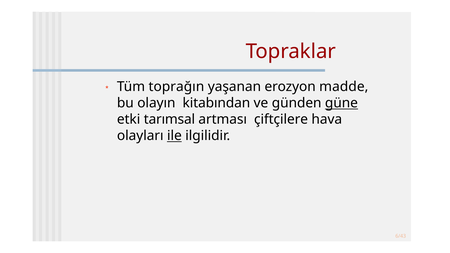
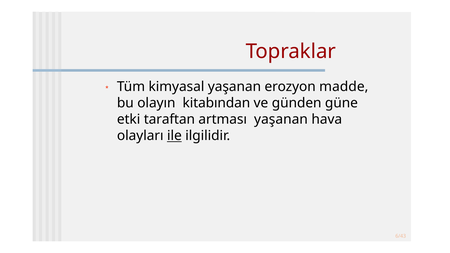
toprağın: toprağın -> kimyasal
güne underline: present -> none
tarımsal: tarımsal -> taraftan
artması çiftçilere: çiftçilere -> yaşanan
